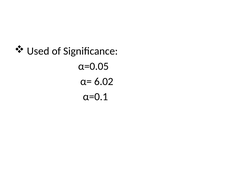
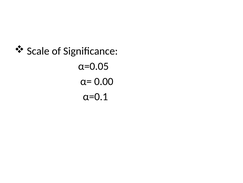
Used: Used -> Scale
6.02: 6.02 -> 0.00
